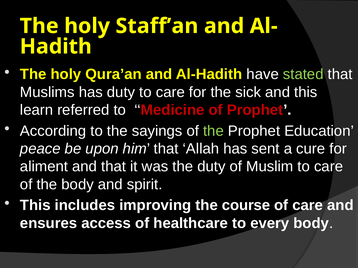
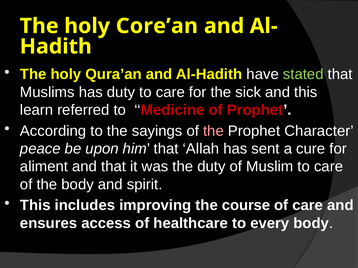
Staff’an: Staff’an -> Core’an
the at (213, 131) colour: light green -> pink
Education: Education -> Character
